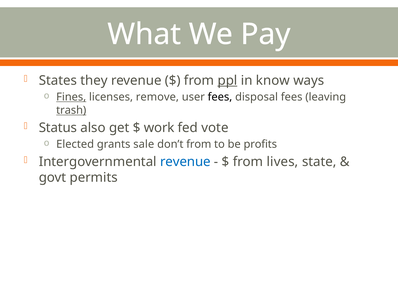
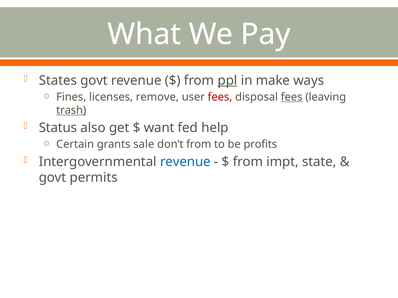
States they: they -> govt
know: know -> make
Fines underline: present -> none
fees at (220, 97) colour: black -> red
fees at (292, 97) underline: none -> present
work: work -> want
vote: vote -> help
Elected: Elected -> Certain
lives: lives -> impt
